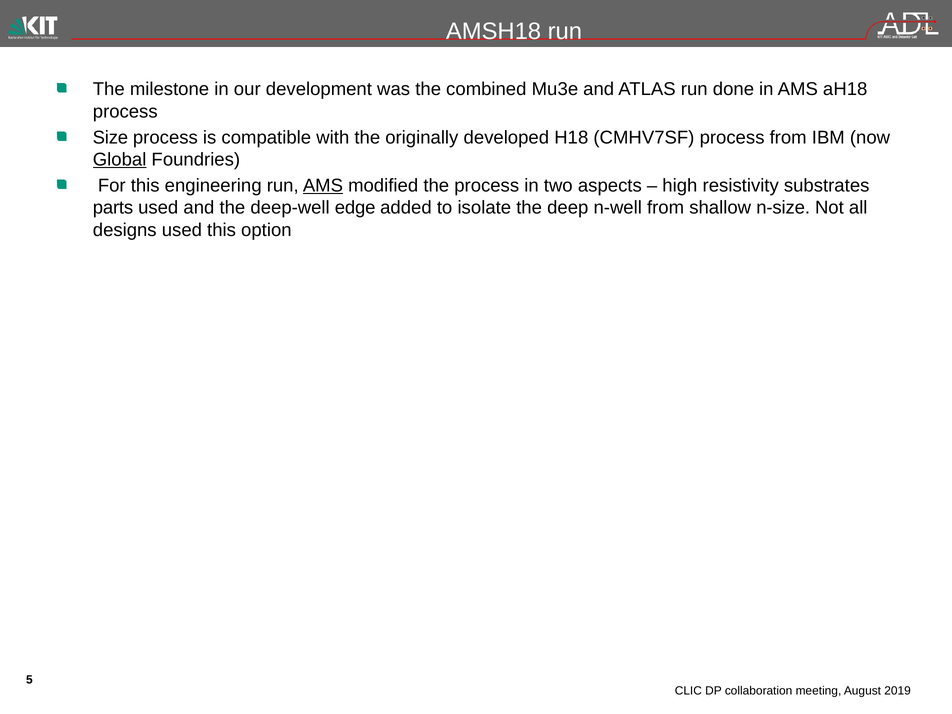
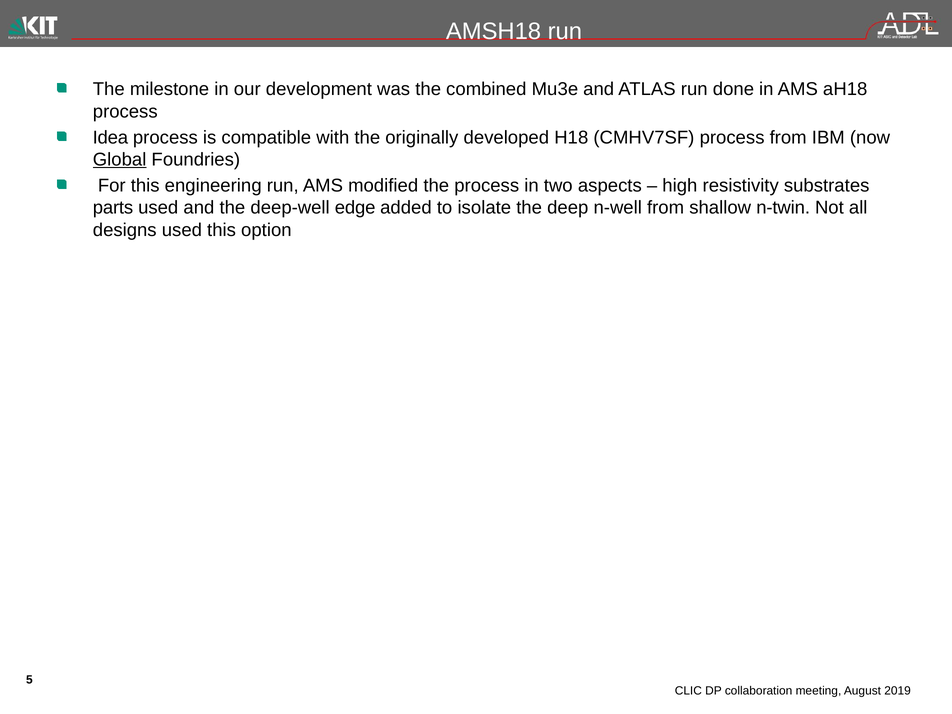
Size: Size -> Idea
AMS at (323, 186) underline: present -> none
n-size: n-size -> n-twin
